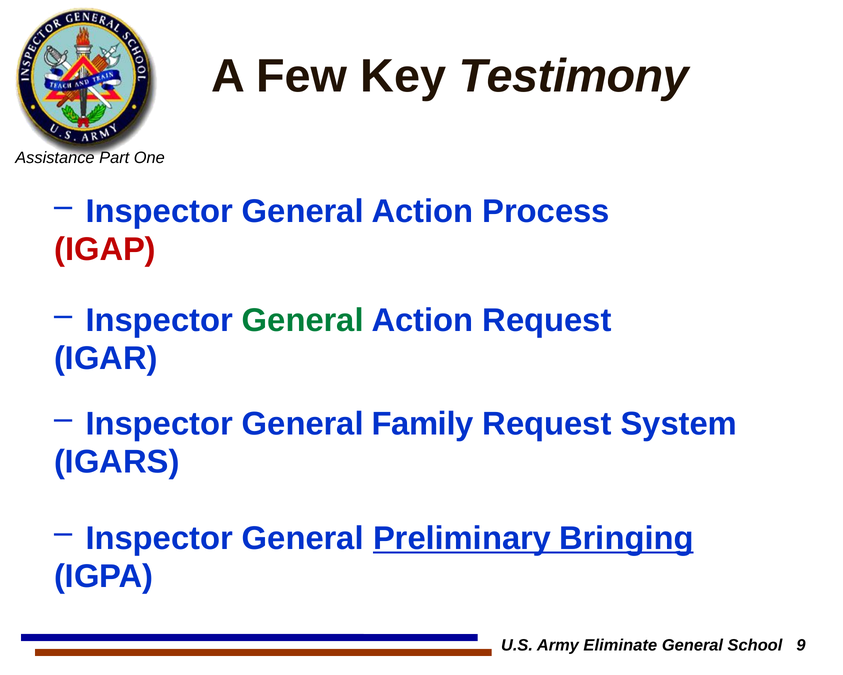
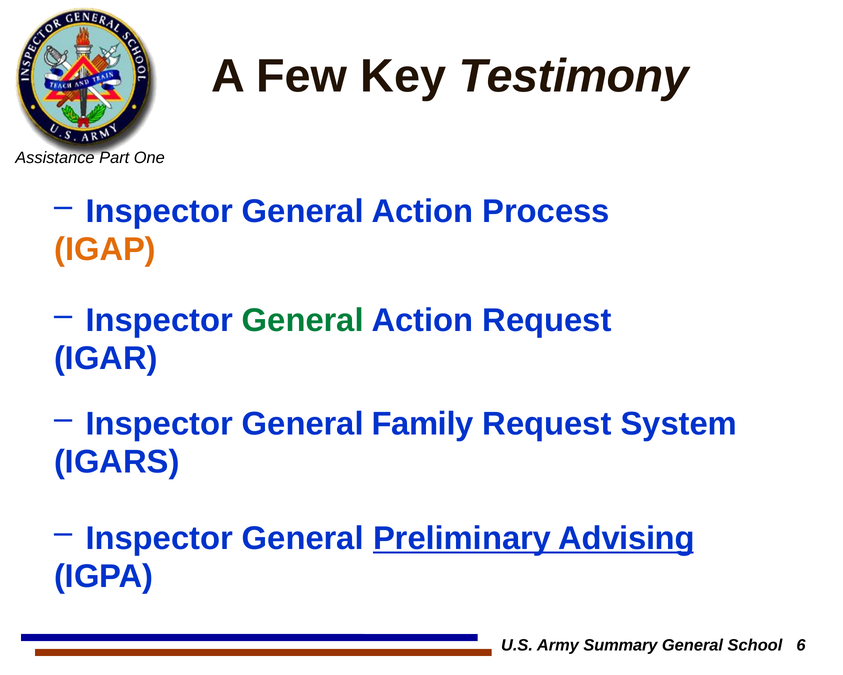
IGAP colour: red -> orange
Bringing: Bringing -> Advising
Eliminate: Eliminate -> Summary
9: 9 -> 6
